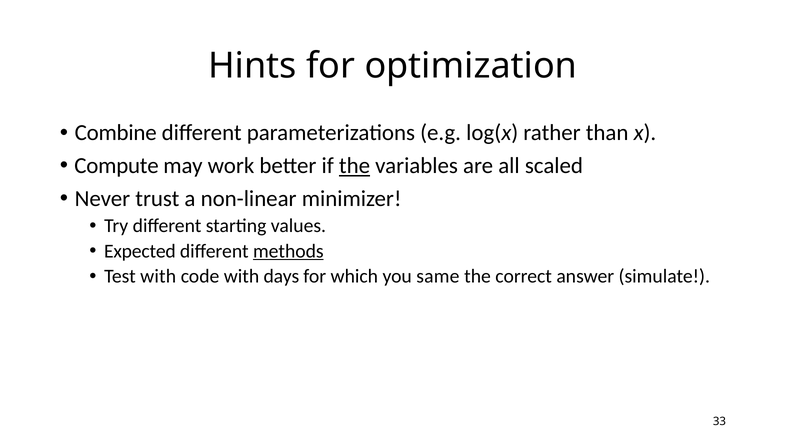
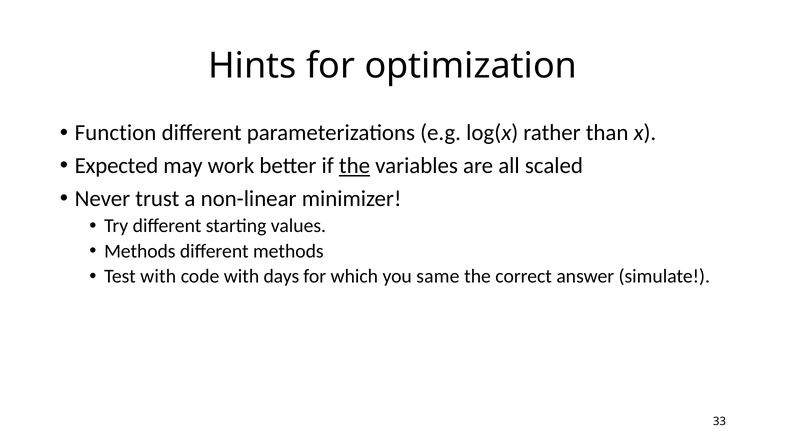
Combine: Combine -> Function
Compute: Compute -> Expected
Expected at (140, 251): Expected -> Methods
methods at (288, 251) underline: present -> none
